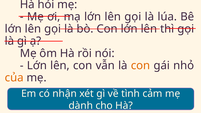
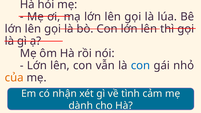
con at (141, 66) colour: orange -> blue
